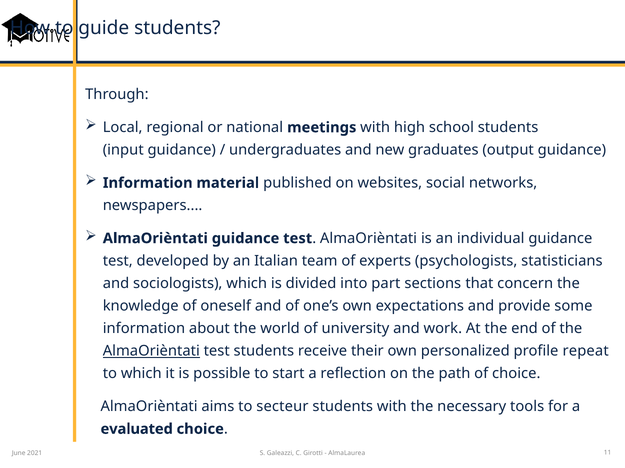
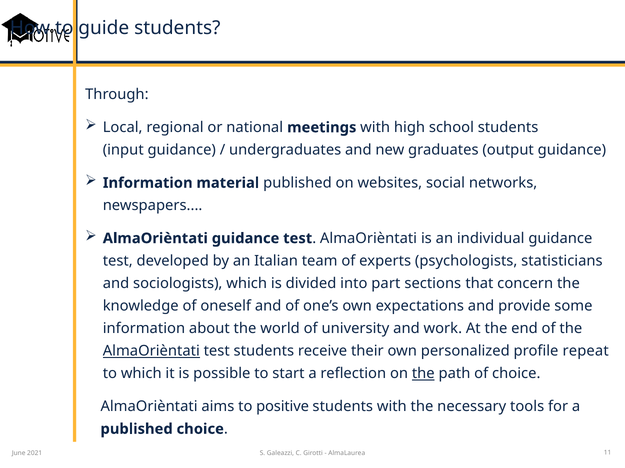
the at (423, 374) underline: none -> present
secteur: secteur -> positive
evaluated at (137, 430): evaluated -> published
